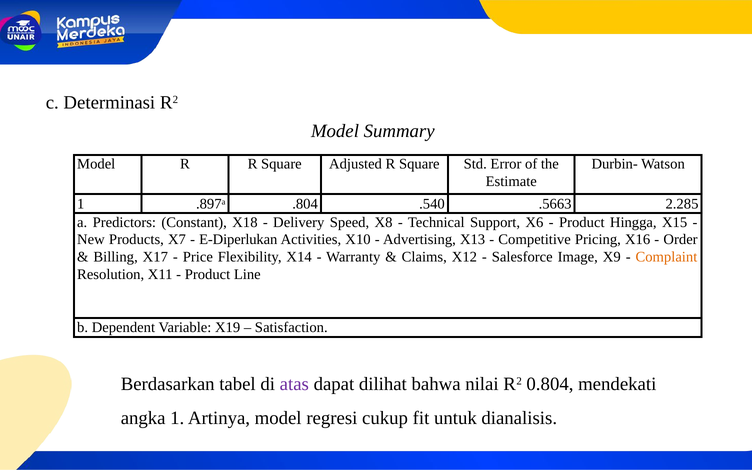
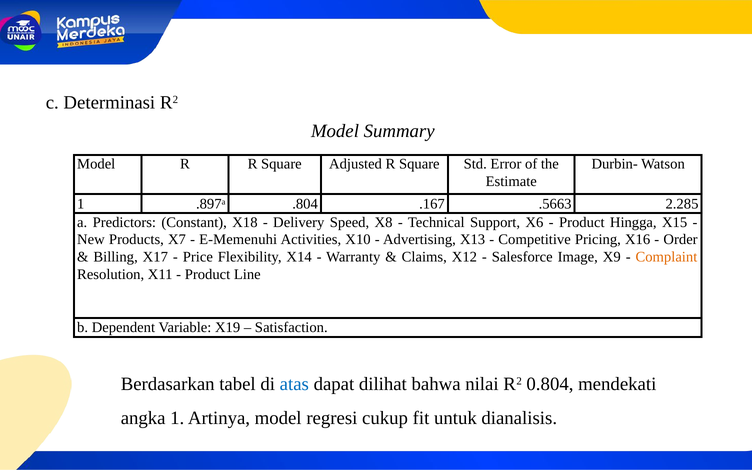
.540: .540 -> .167
E-Diperlukan: E-Diperlukan -> E-Memenuhi
atas colour: purple -> blue
